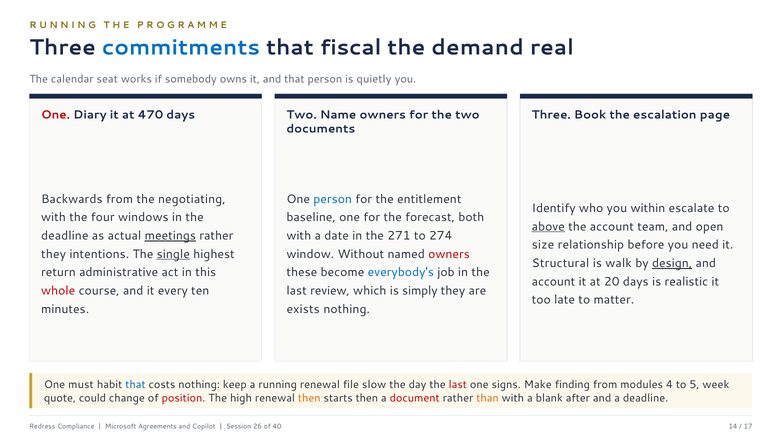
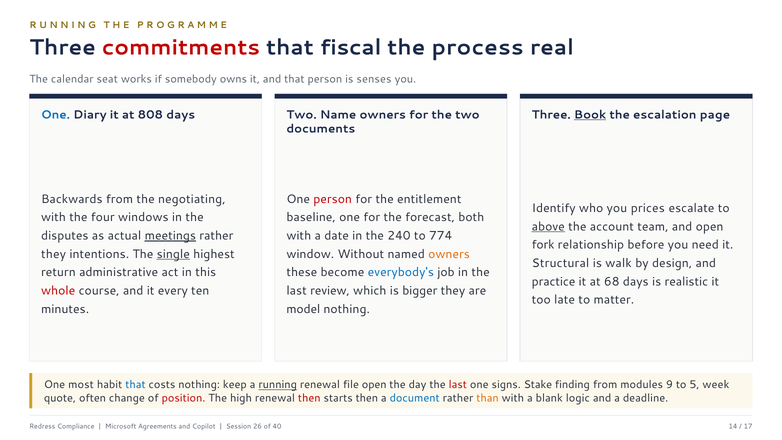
commitments colour: blue -> red
demand: demand -> process
quietly: quietly -> senses
One at (56, 115) colour: red -> blue
470: 470 -> 808
Book underline: none -> present
person at (333, 199) colour: blue -> red
within: within -> prices
deadline at (65, 236): deadline -> disputes
271: 271 -> 240
274: 274 -> 774
size: size -> fork
owners at (449, 254) colour: red -> orange
design underline: present -> none
account at (554, 281): account -> practice
20: 20 -> 68
simply: simply -> bigger
exists: exists -> model
must: must -> most
running underline: none -> present
file slow: slow -> open
Make: Make -> Stake
4: 4 -> 9
could: could -> often
then at (309, 398) colour: orange -> red
document colour: red -> blue
after: after -> logic
